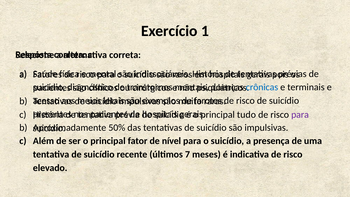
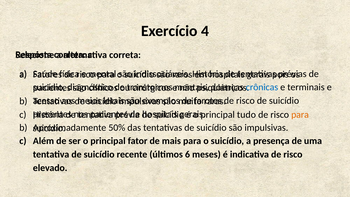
1: 1 -> 4
para at (300, 115) colour: purple -> orange
nível: nível -> mais
7: 7 -> 6
